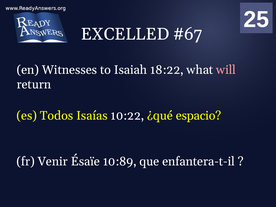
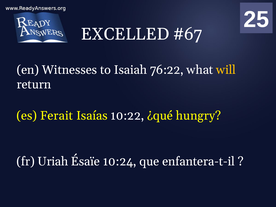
18:22: 18:22 -> 76:22
will colour: pink -> yellow
Todos: Todos -> Ferait
espacio: espacio -> hungry
Venir: Venir -> Uriah
10:89: 10:89 -> 10:24
